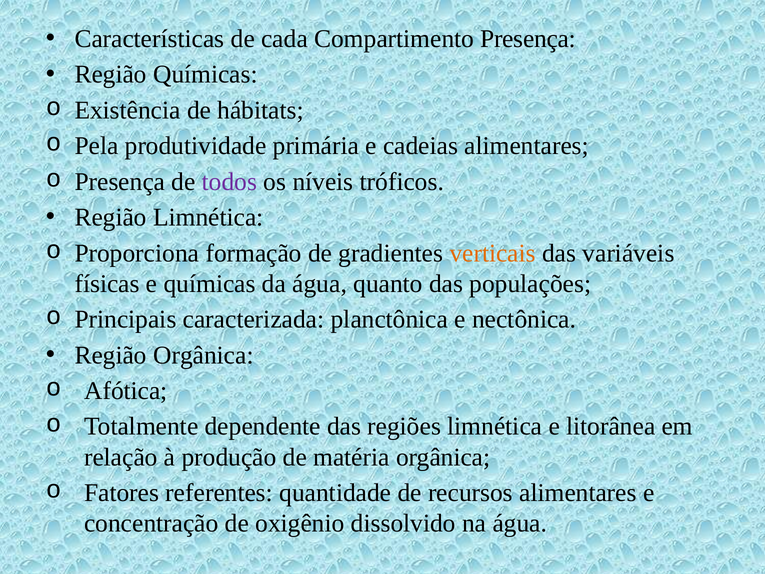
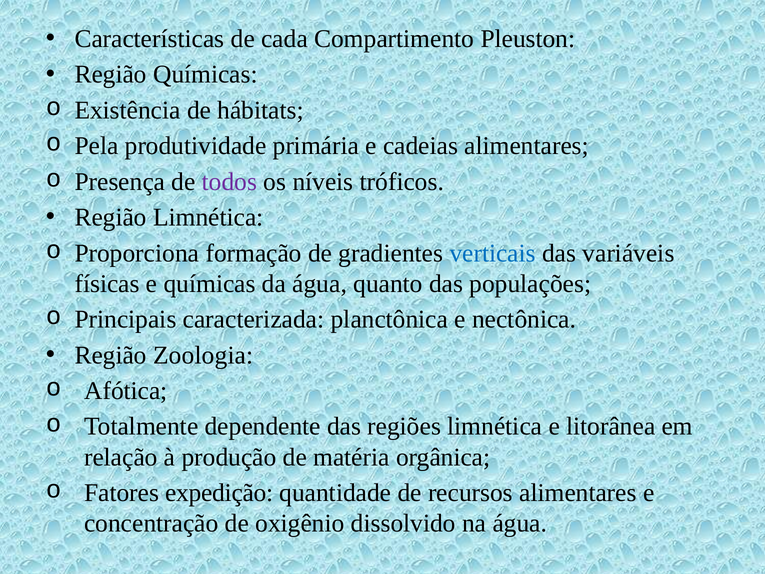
Compartimento Presença: Presença -> Pleuston
verticais colour: orange -> blue
Região Orgânica: Orgânica -> Zoologia
referentes: referentes -> expedição
